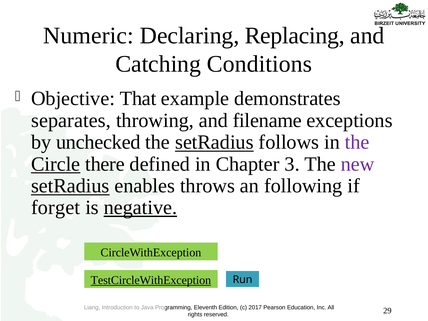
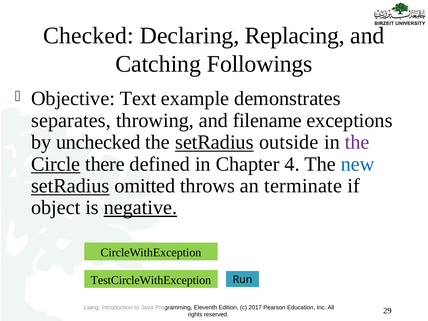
Numeric: Numeric -> Checked
Conditions: Conditions -> Followings
That: That -> Text
follows: follows -> outside
3: 3 -> 4
new colour: purple -> blue
enables: enables -> omitted
following: following -> terminate
forget: forget -> object
TestCircleWithException underline: present -> none
